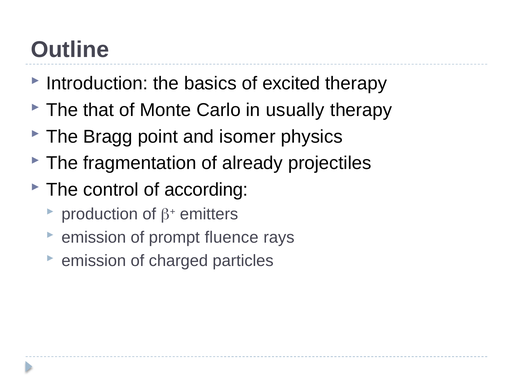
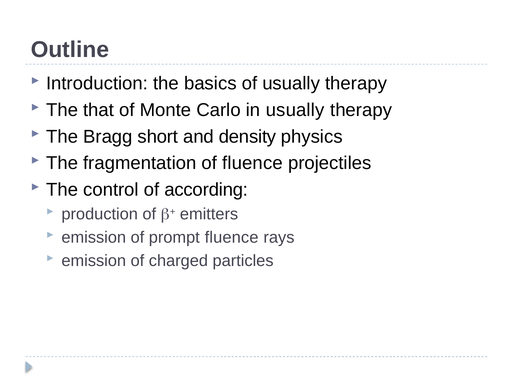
of excited: excited -> usually
point: point -> short
isomer: isomer -> density
of already: already -> fluence
